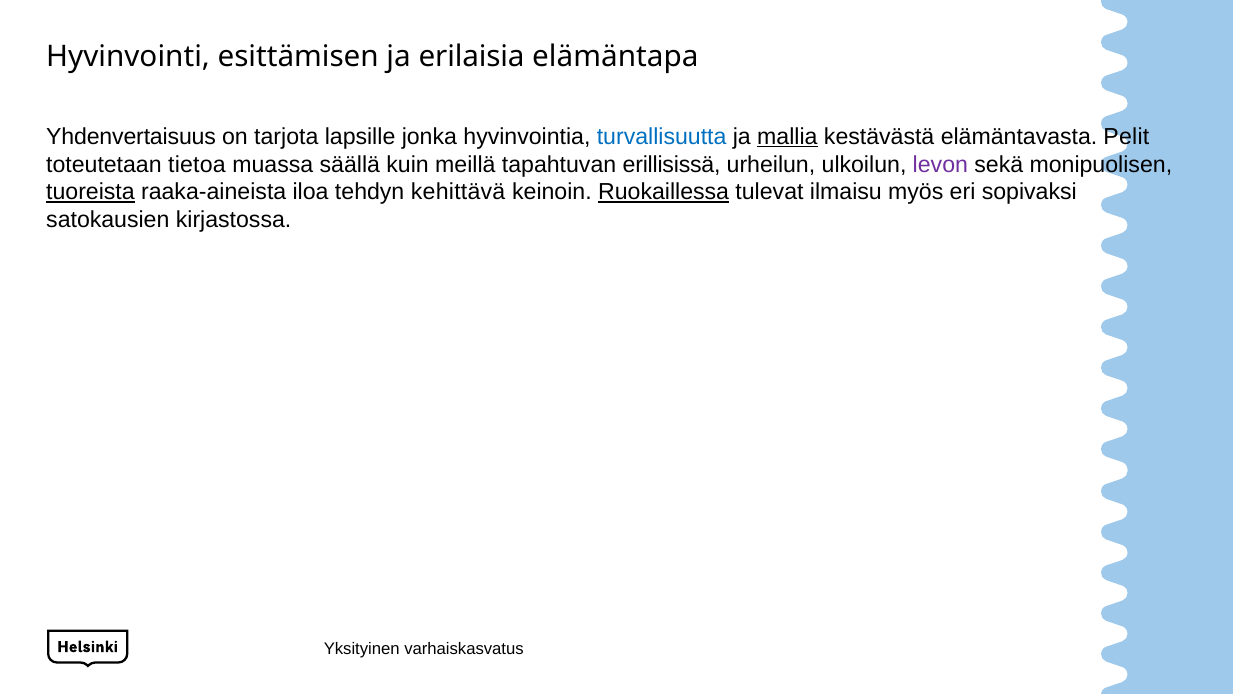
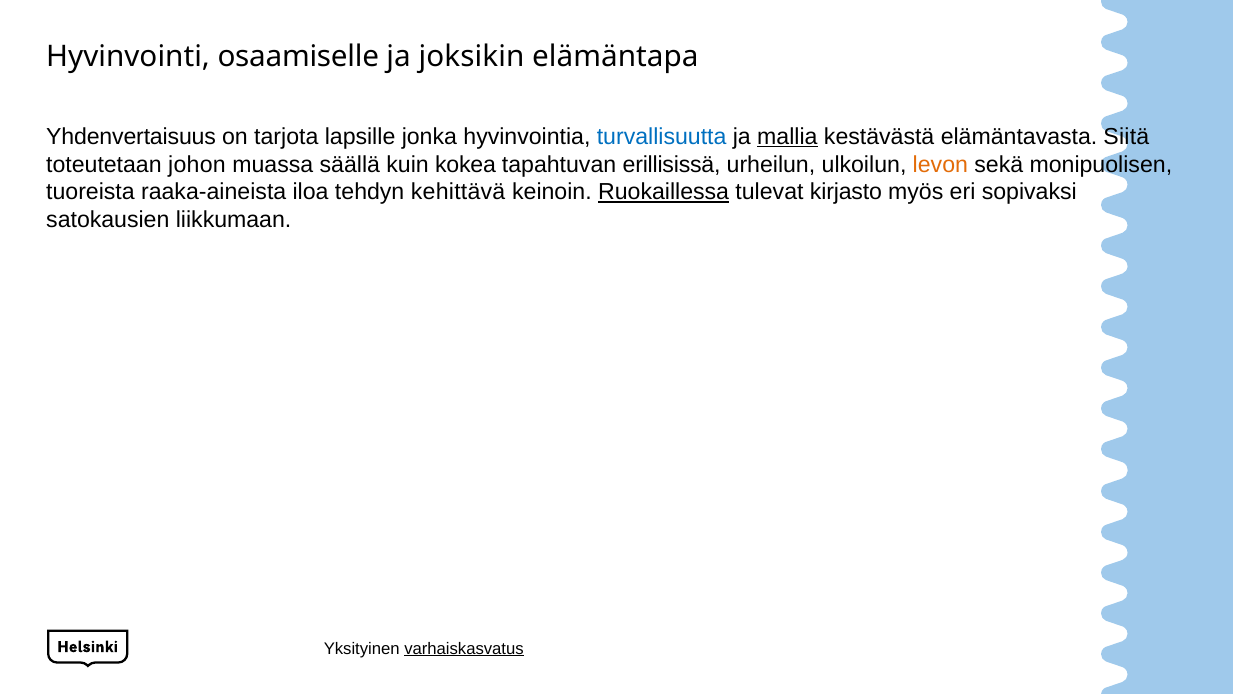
esittämisen: esittämisen -> osaamiselle
erilaisia: erilaisia -> joksikin
Pelit: Pelit -> Siitä
tietoa: tietoa -> johon
meillä: meillä -> kokea
levon colour: purple -> orange
tuoreista underline: present -> none
ilmaisu: ilmaisu -> kirjasto
kirjastossa: kirjastossa -> liikkumaan
varhaiskasvatus underline: none -> present
